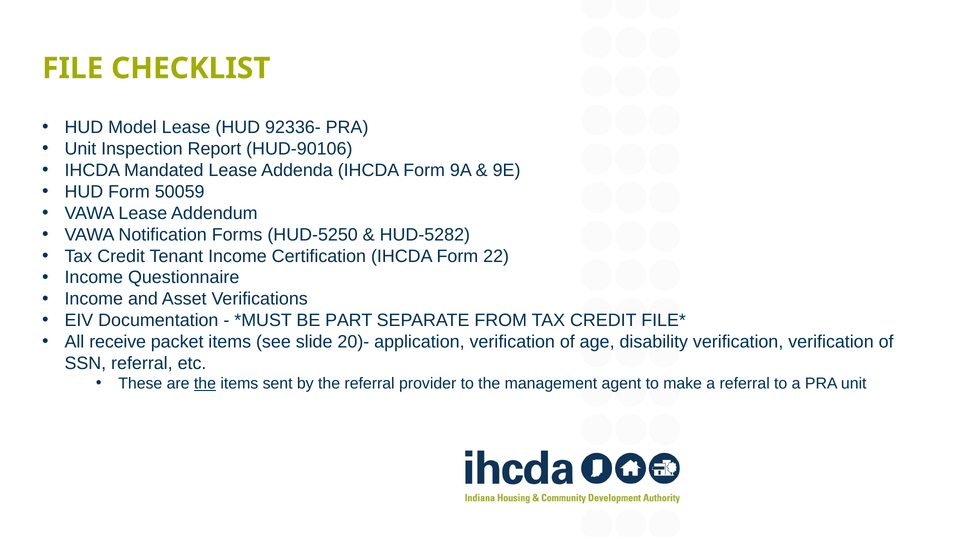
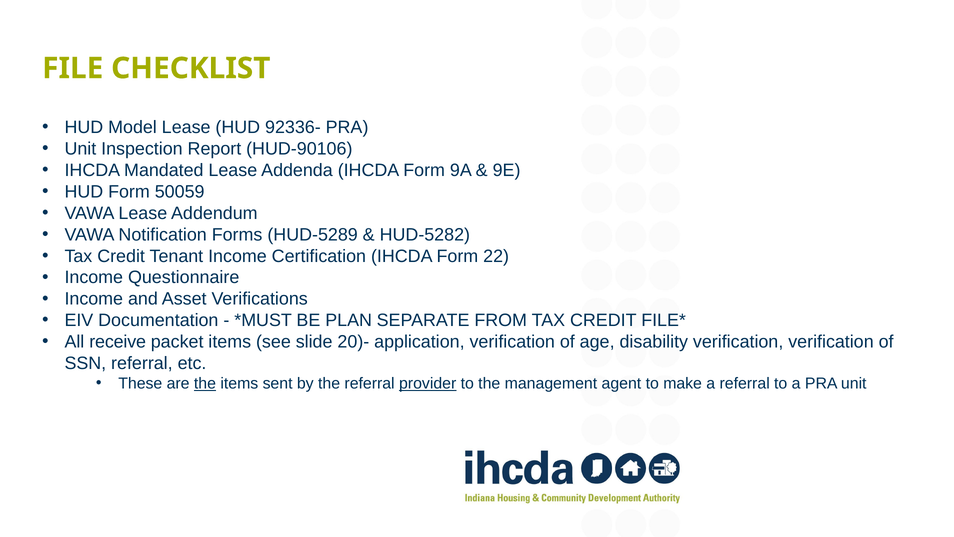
HUD-5250: HUD-5250 -> HUD-5289
PART: PART -> PLAN
provider underline: none -> present
